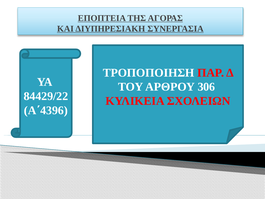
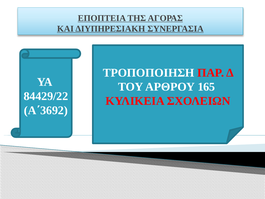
306: 306 -> 165
Α΄4396: Α΄4396 -> Α΄3692
